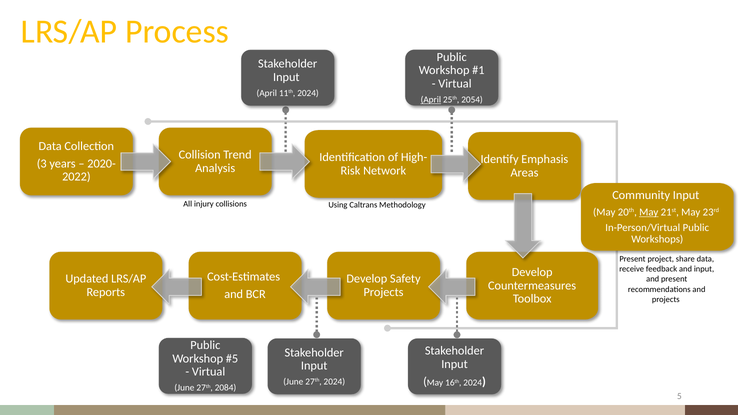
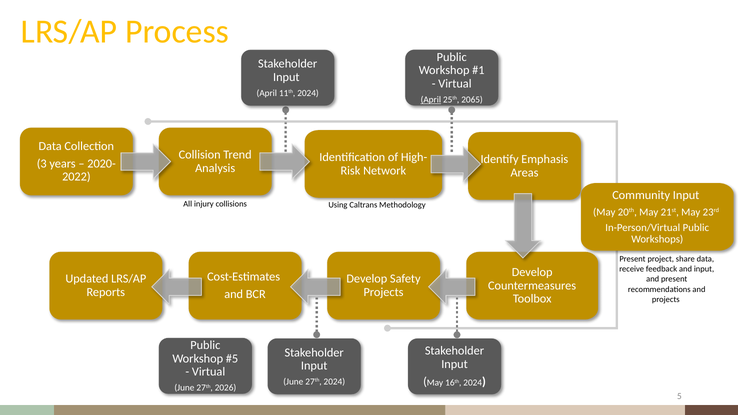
2054: 2054 -> 2065
May at (649, 212) underline: present -> none
2084: 2084 -> 2026
